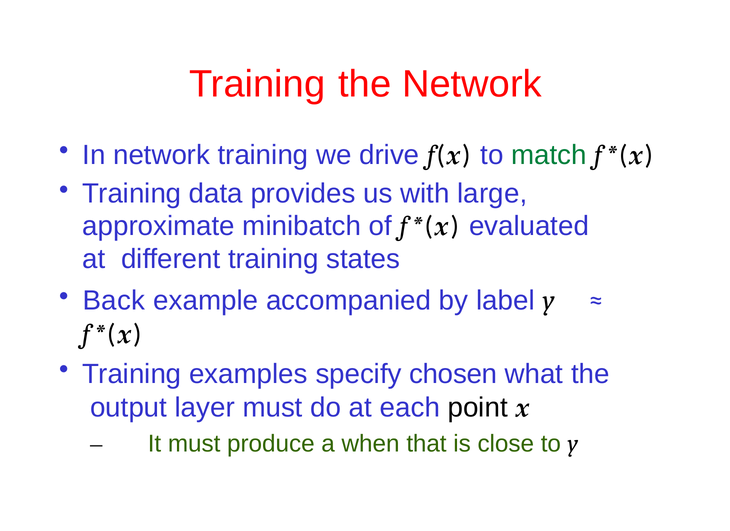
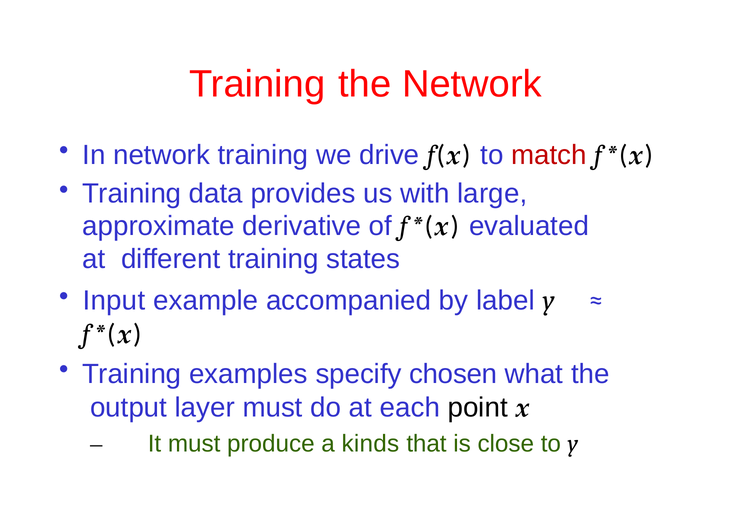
match colour: green -> red
minibatch: minibatch -> derivative
Back: Back -> Input
when: when -> kinds
